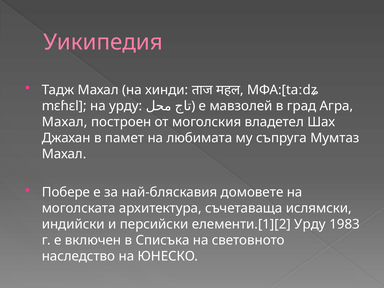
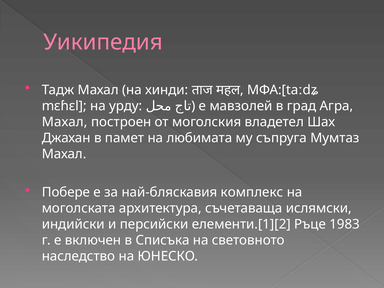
домовете: домовете -> комплекс
елементи.[1][2 Урду: Урду -> Ръце
